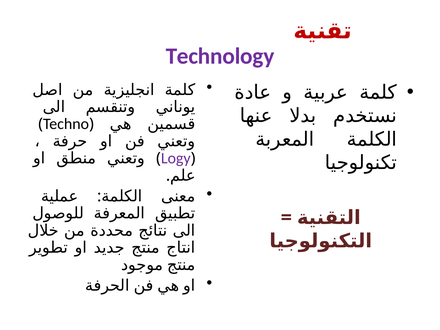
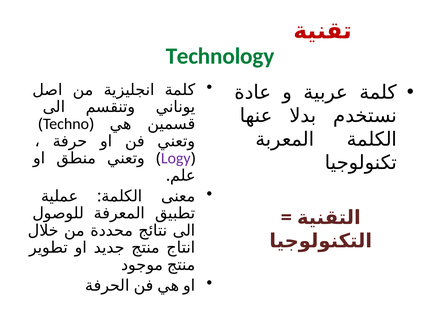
Technology colour: purple -> green
